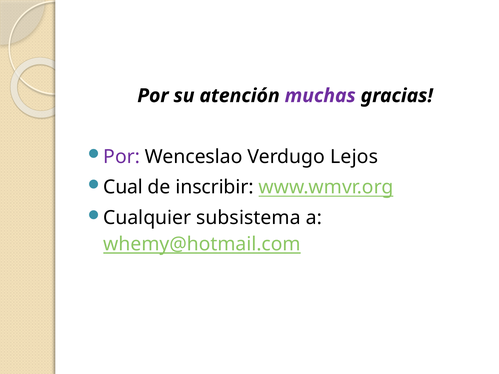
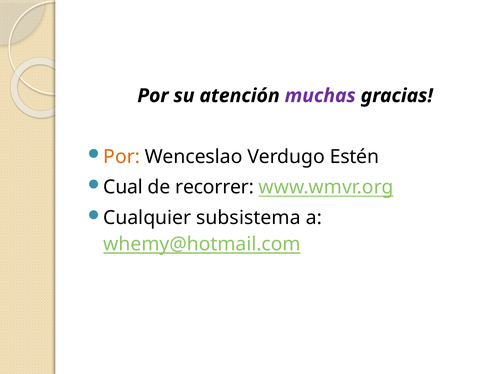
Por at (122, 157) colour: purple -> orange
Lejos: Lejos -> Estén
inscribir: inscribir -> recorrer
